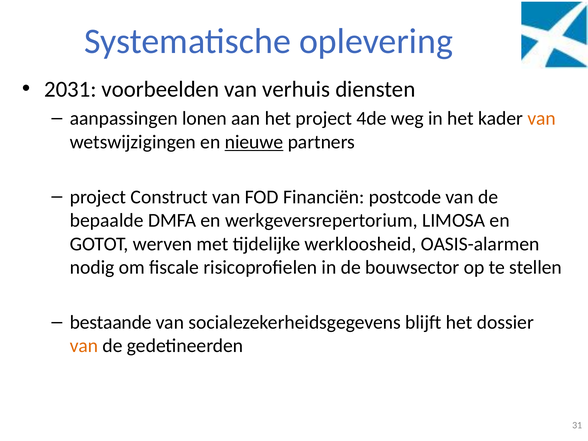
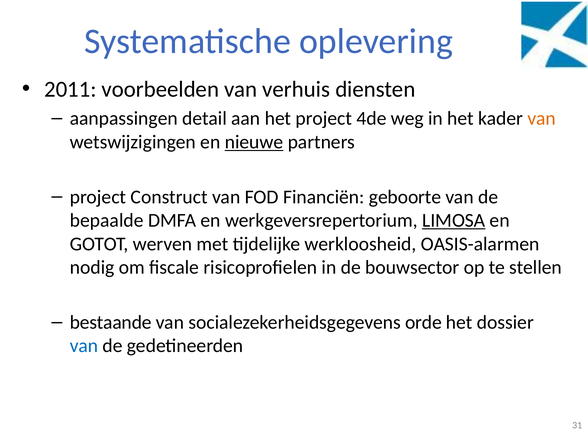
2031: 2031 -> 2011
lonen: lonen -> detail
postcode: postcode -> geboorte
LIMOSA underline: none -> present
blijft: blijft -> orde
van at (84, 346) colour: orange -> blue
